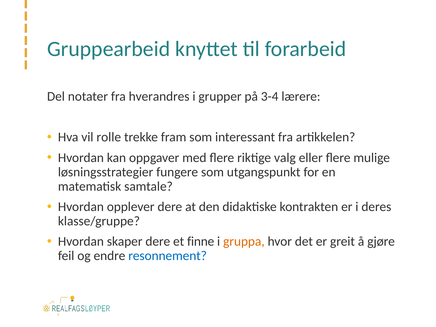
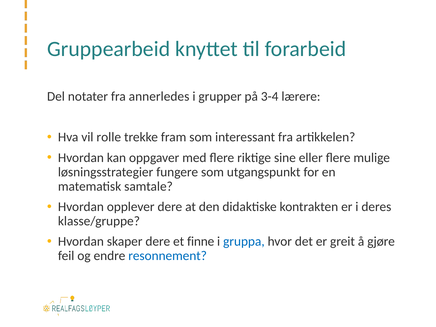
hverandres: hverandres -> annerledes
valg: valg -> sine
gruppa colour: orange -> blue
